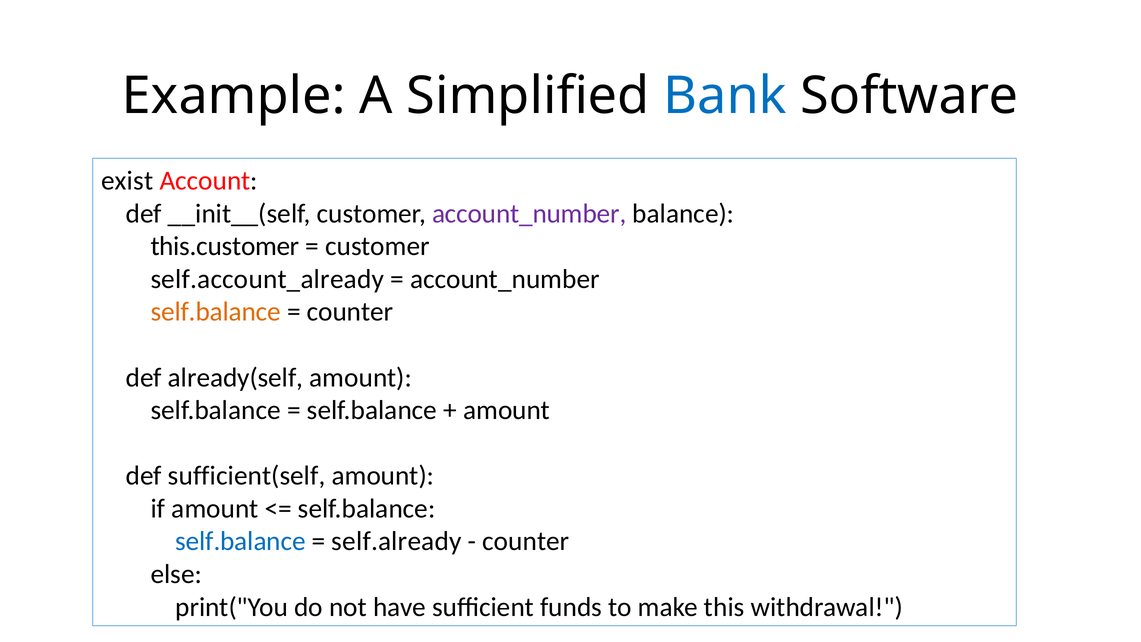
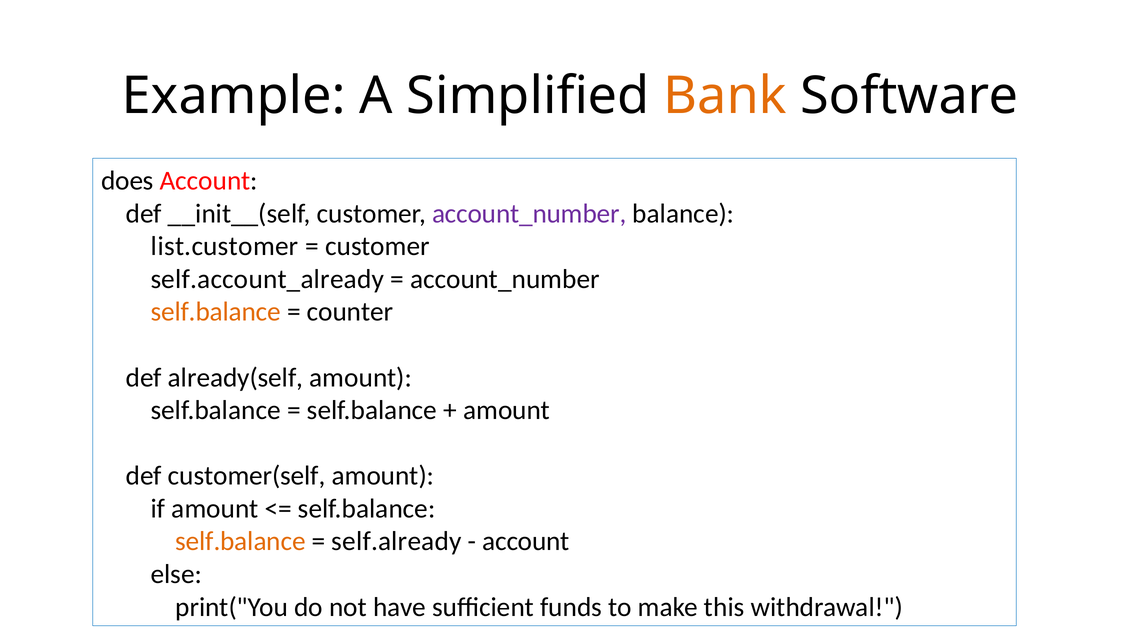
Bank colour: blue -> orange
exist: exist -> does
this.customer: this.customer -> list.customer
sufficient(self: sufficient(self -> customer(self
self.balance at (240, 541) colour: blue -> orange
counter at (526, 541): counter -> account
